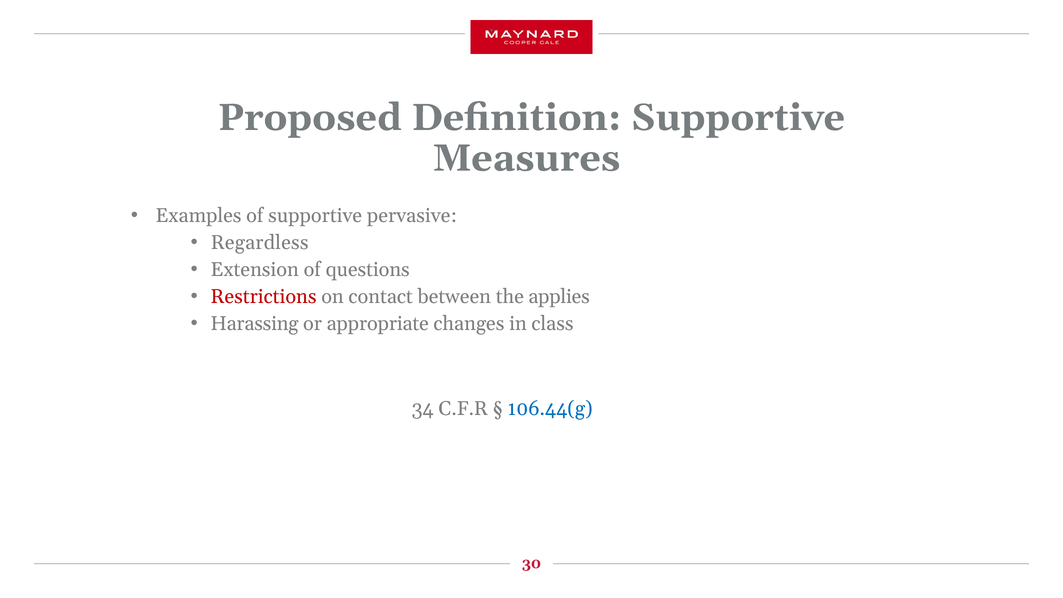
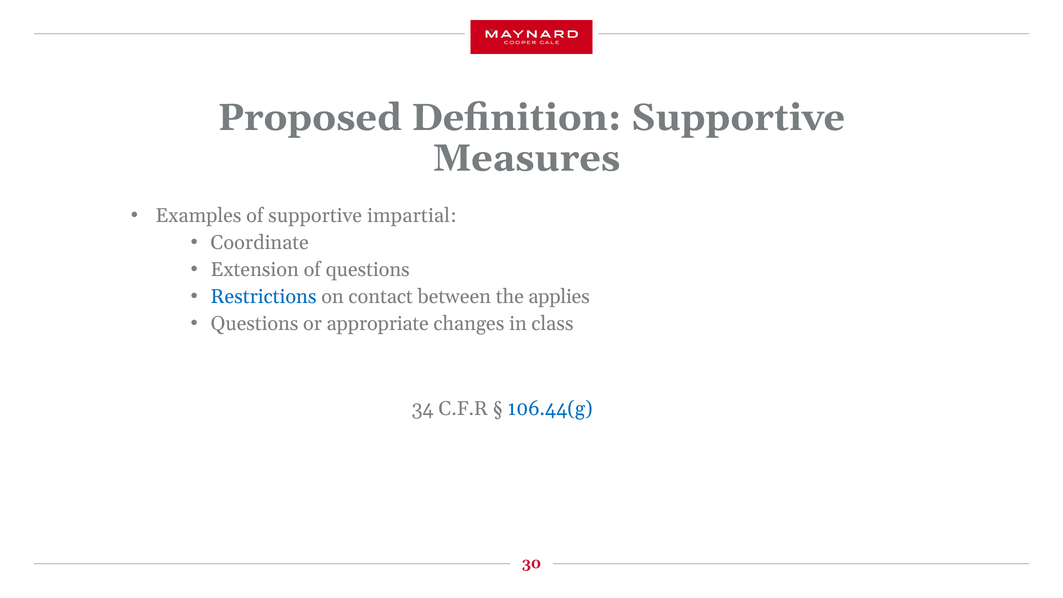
pervasive: pervasive -> impartial
Regardless: Regardless -> Coordinate
Restrictions colour: red -> blue
Harassing at (255, 324): Harassing -> Questions
